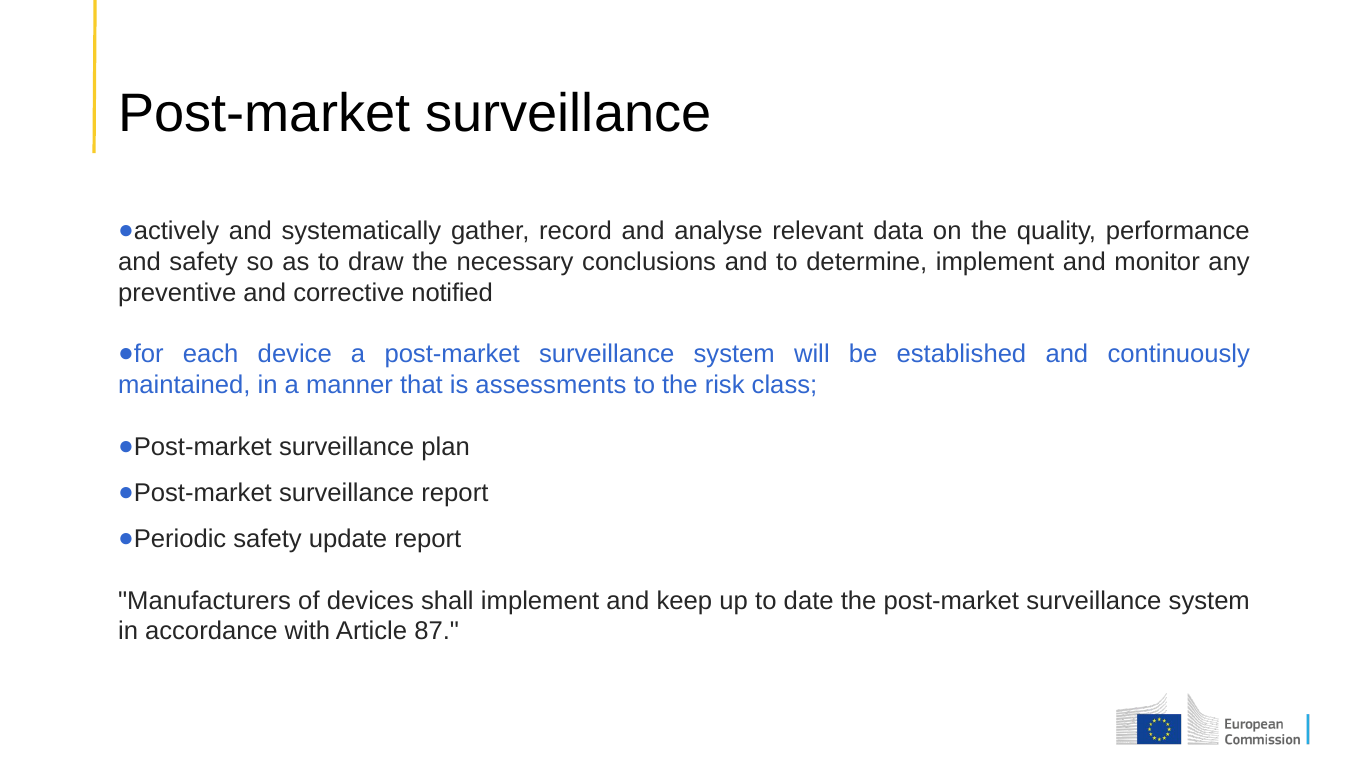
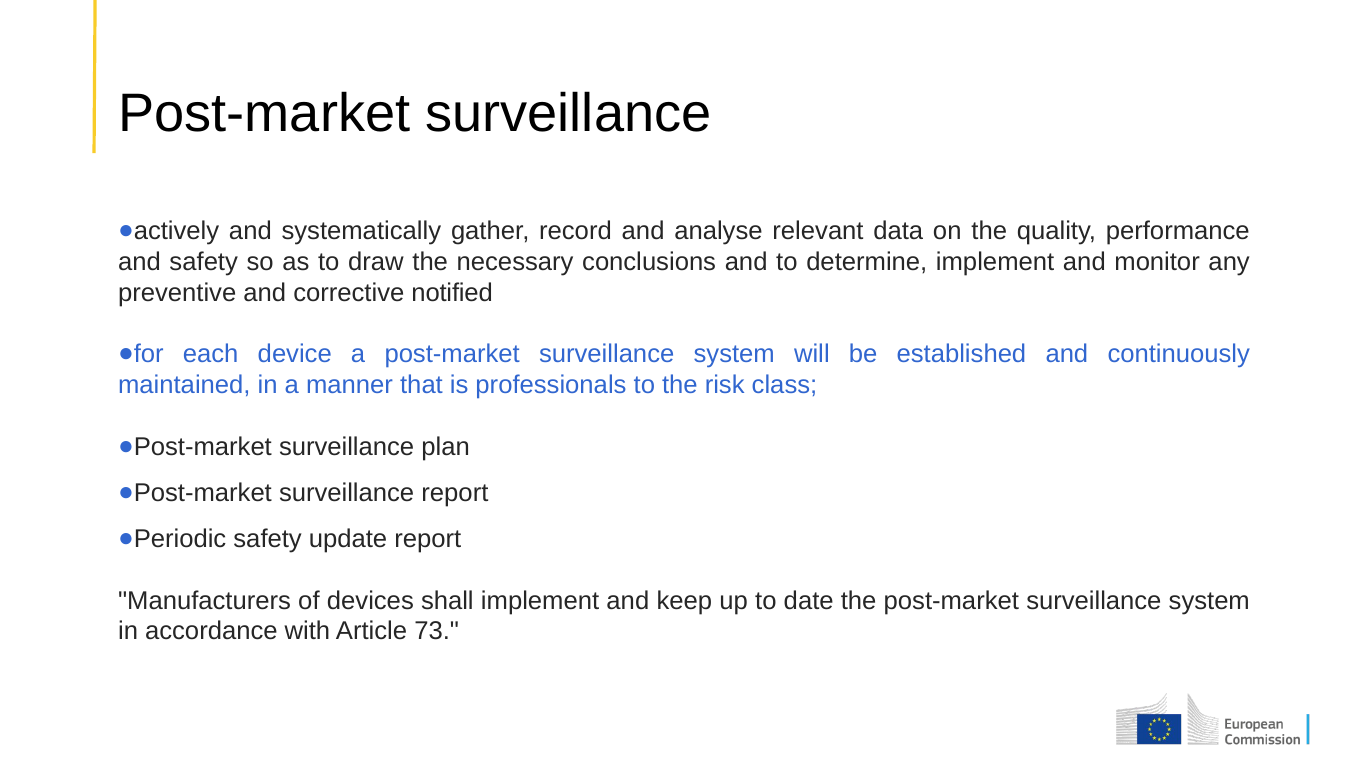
assessments: assessments -> professionals
87: 87 -> 73
